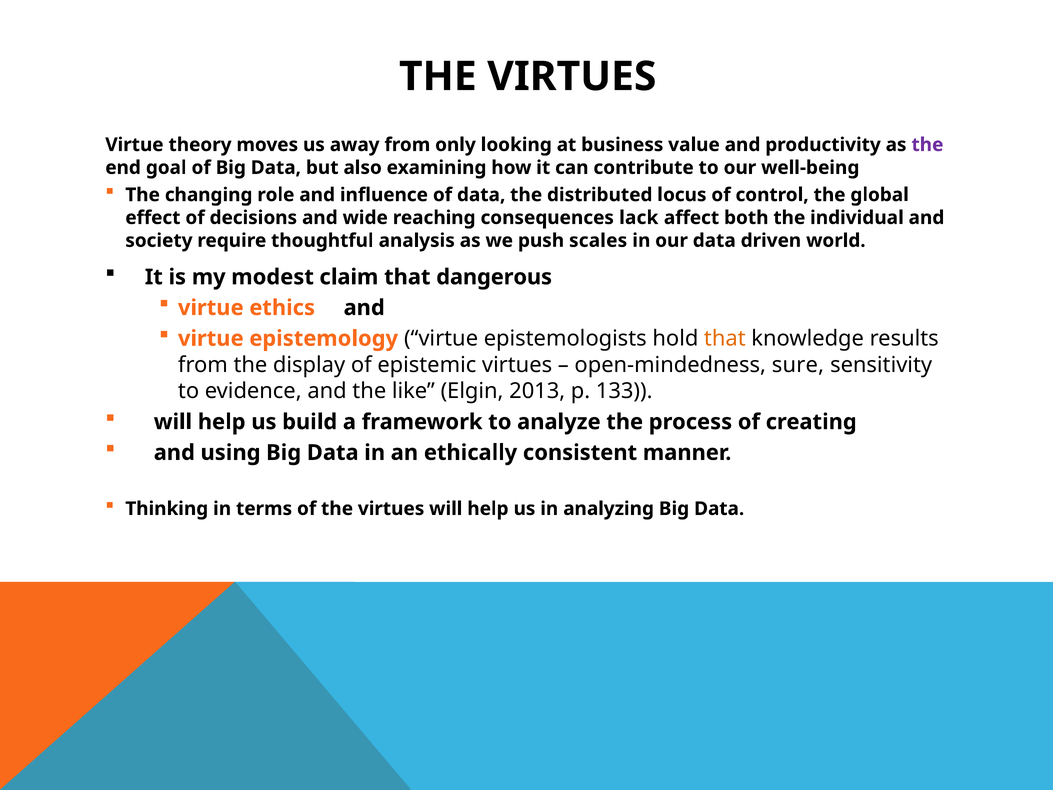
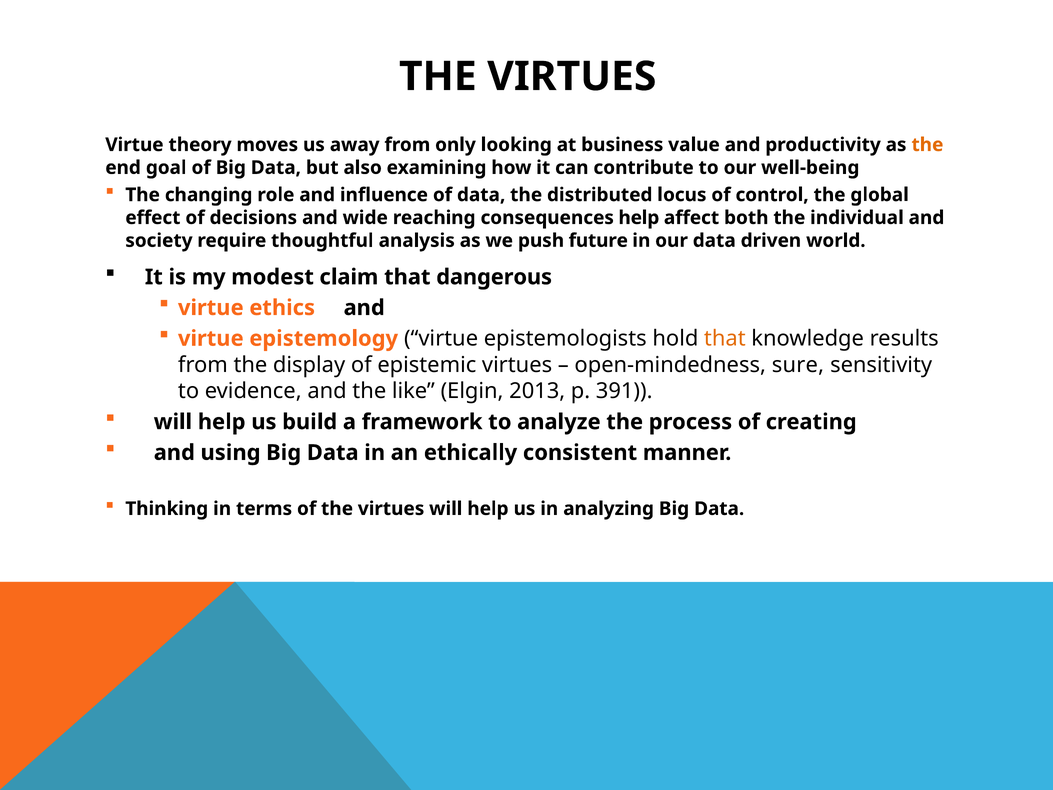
the at (927, 145) colour: purple -> orange
consequences lack: lack -> help
scales: scales -> future
133: 133 -> 391
